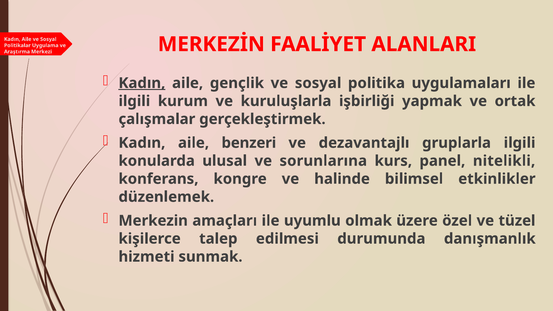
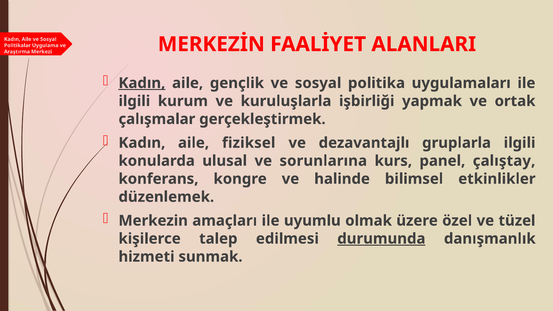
benzeri: benzeri -> fiziksel
nitelikli: nitelikli -> çalıştay
durumunda underline: none -> present
